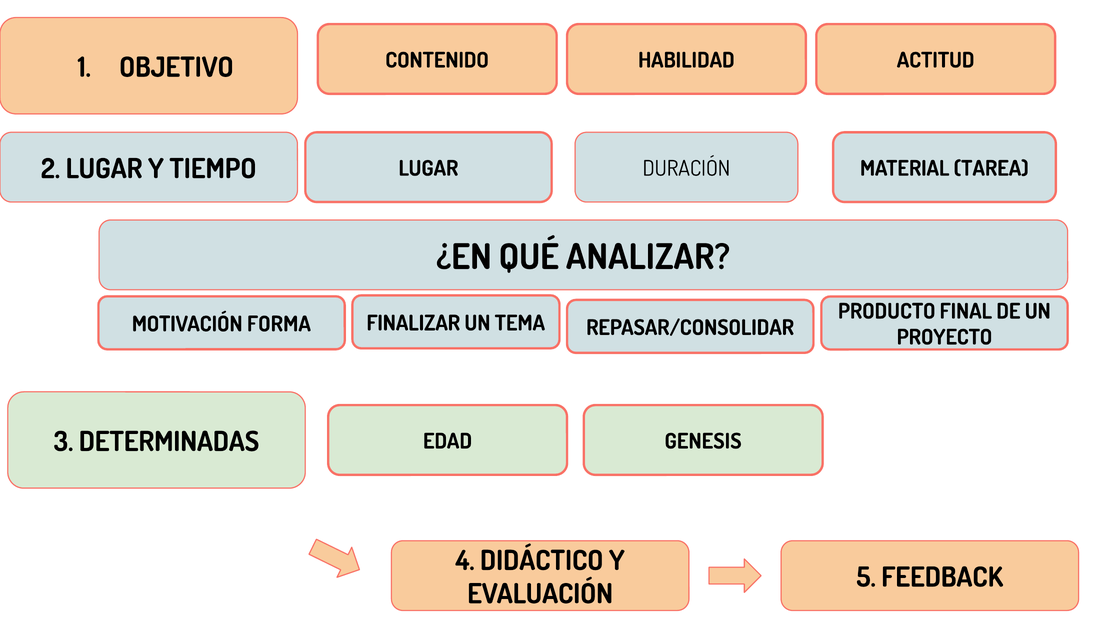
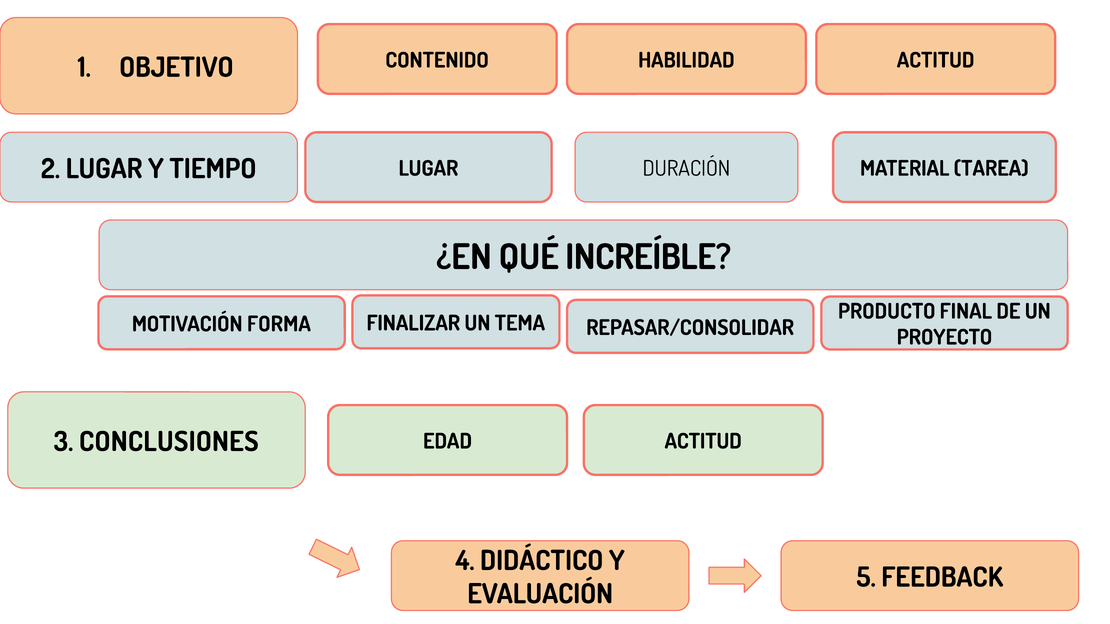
ANALIZAR: ANALIZAR -> INCREÍBLE
DETERMINADAS: DETERMINADAS -> CONCLUSIONES
EDAD GENESIS: GENESIS -> ACTITUD
